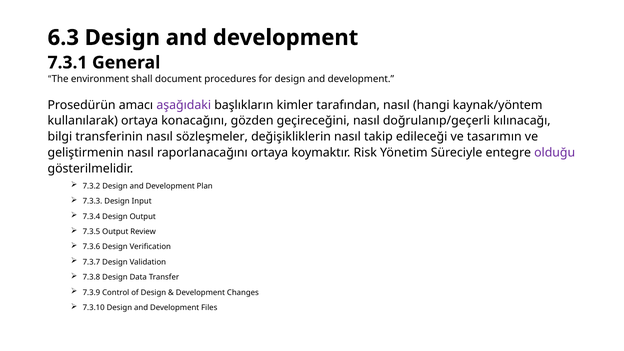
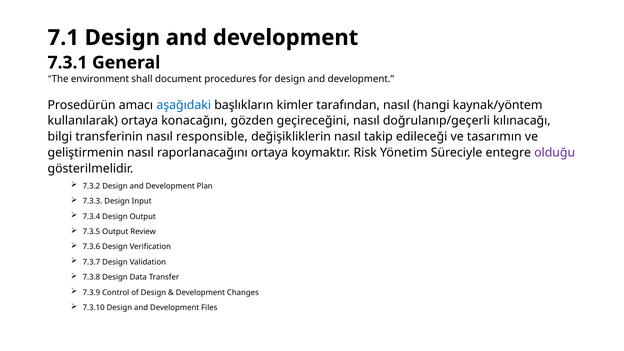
6.3: 6.3 -> 7.1
aşağıdaki colour: purple -> blue
sözleşmeler: sözleşmeler -> responsible
